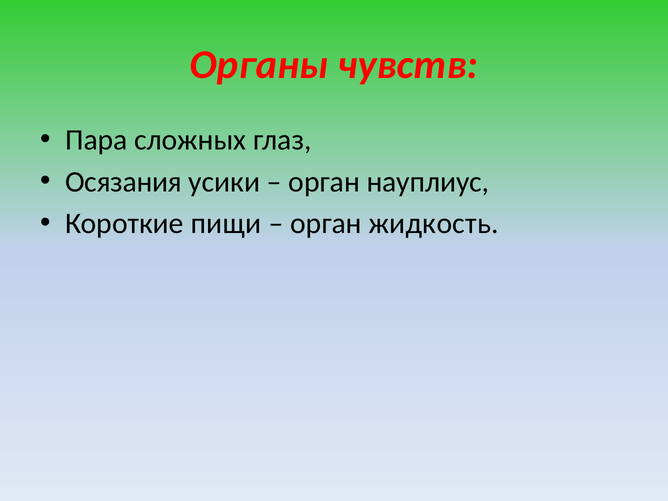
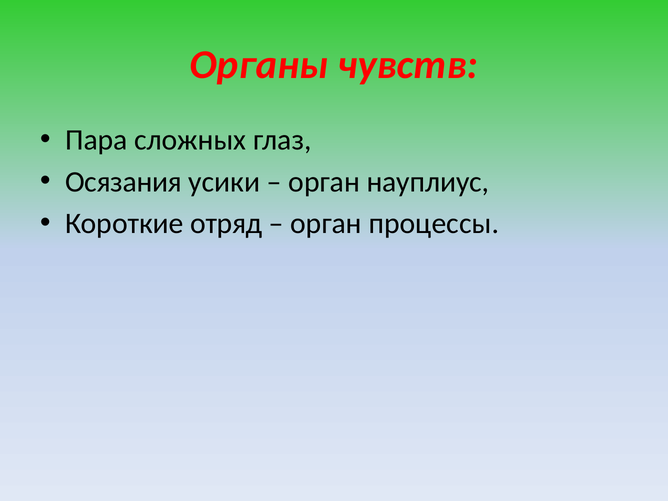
пищи: пищи -> отряд
жидкость: жидкость -> процессы
